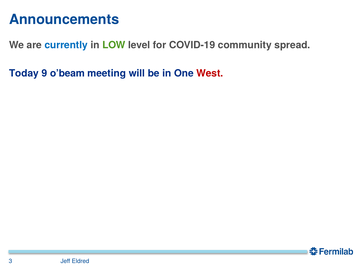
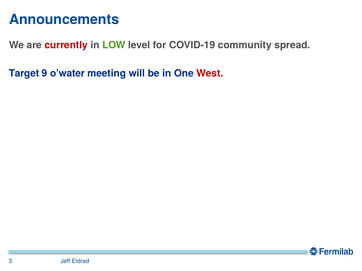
currently colour: blue -> red
Today: Today -> Target
o’beam: o’beam -> o’water
